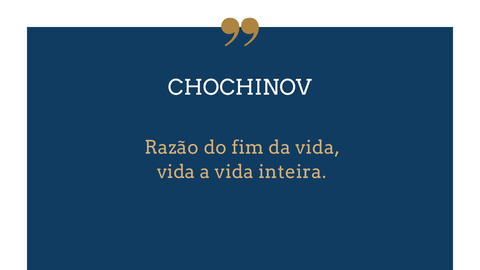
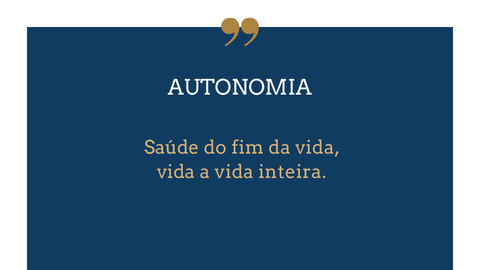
CHOCHINOV: CHOCHINOV -> AUTONOMIA
Razão: Razão -> Saúde
